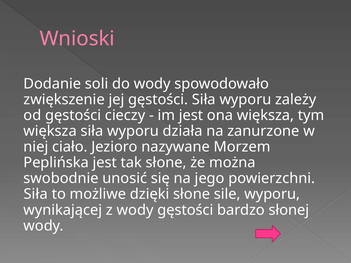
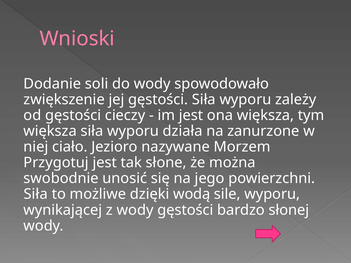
Peplińska: Peplińska -> Przygotuj
dzięki słone: słone -> wodą
